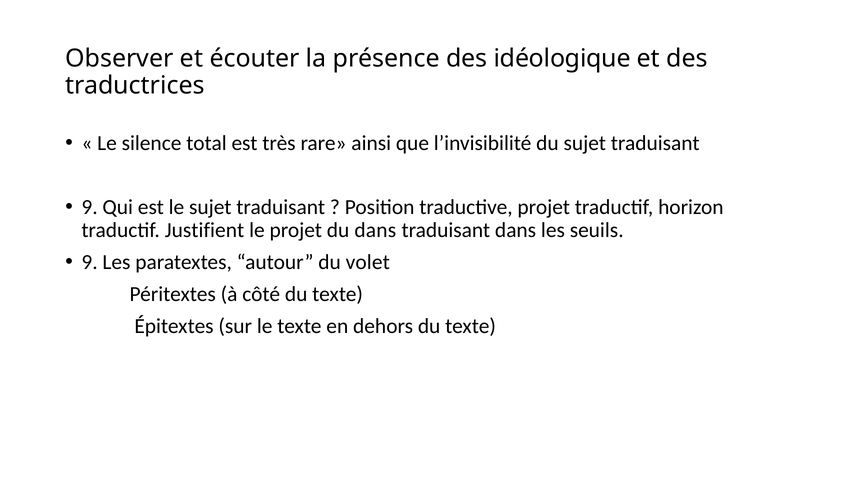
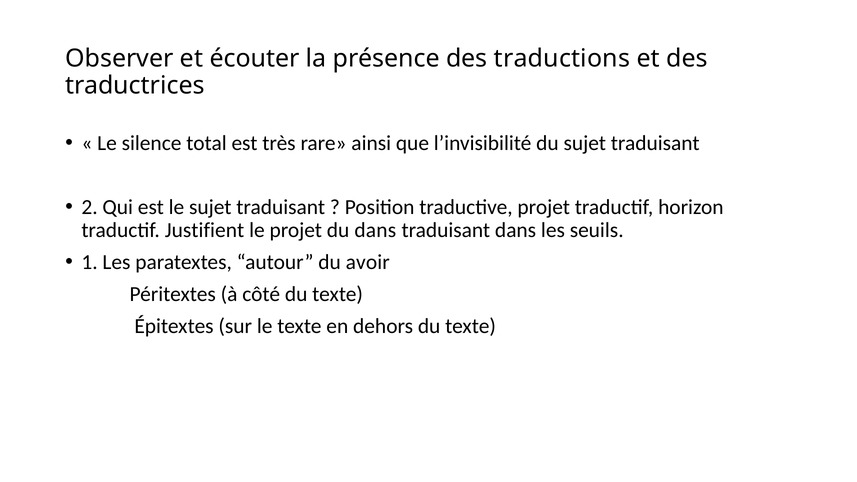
idéologique: idéologique -> traductions
9 at (90, 207): 9 -> 2
9 at (90, 262): 9 -> 1
volet: volet -> avoir
